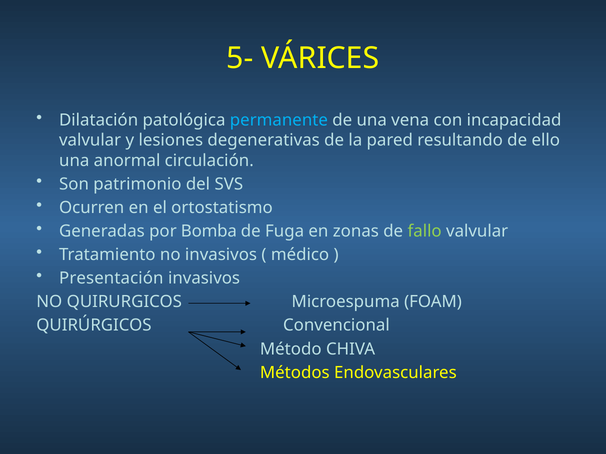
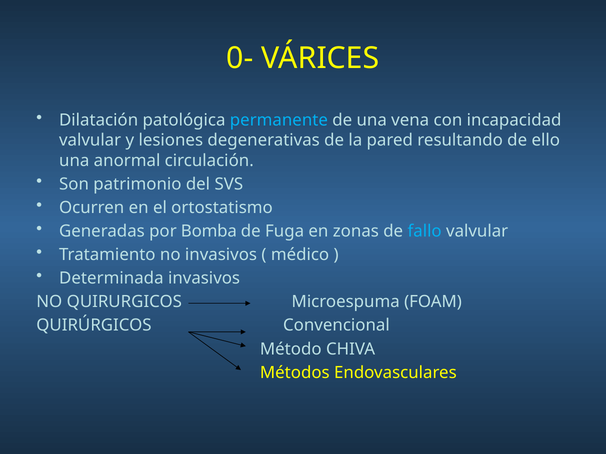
5-: 5- -> 0-
fallo colour: light green -> light blue
Presentación: Presentación -> Determinada
